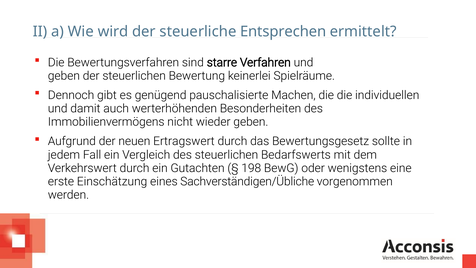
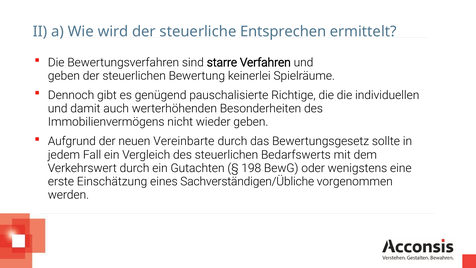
Machen: Machen -> Richtige
Ertragswert: Ertragswert -> Vereinbarte
